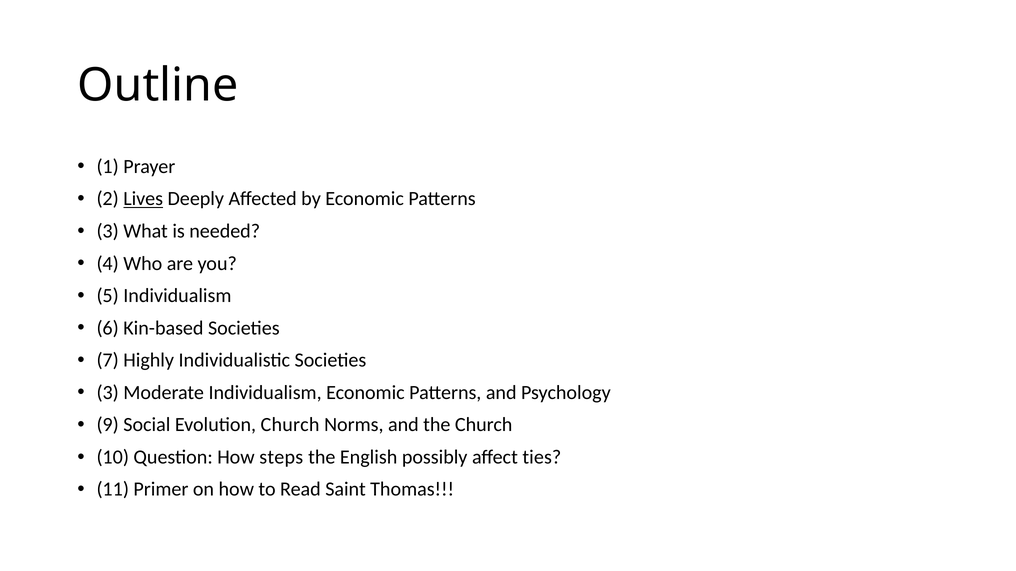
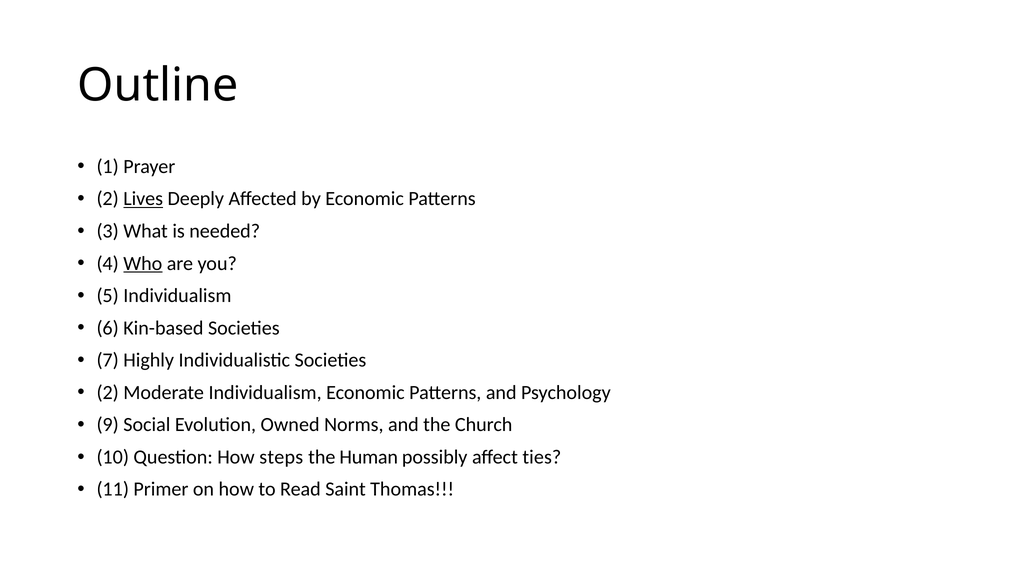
Who underline: none -> present
3 at (108, 393): 3 -> 2
Evolution Church: Church -> Owned
English: English -> Human
